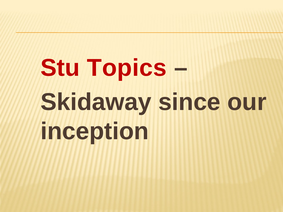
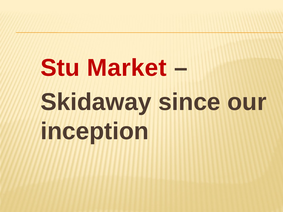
Topics: Topics -> Market
